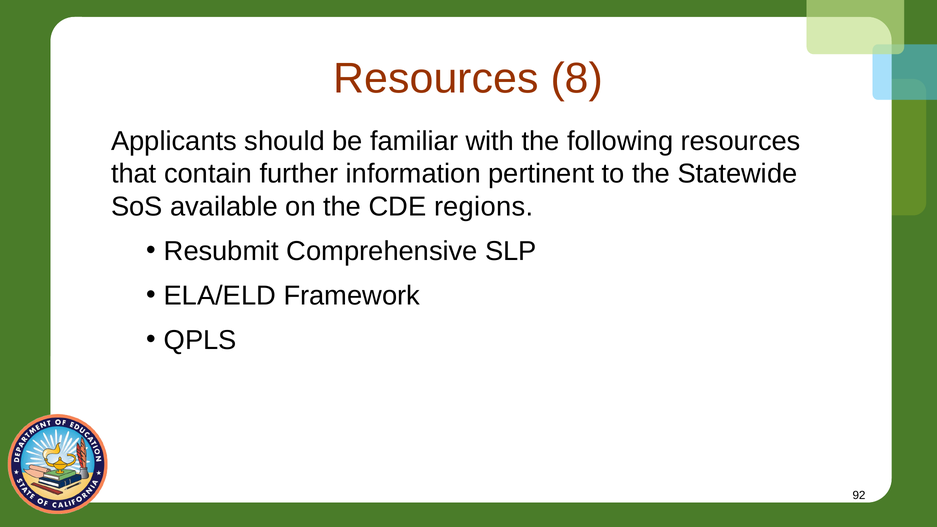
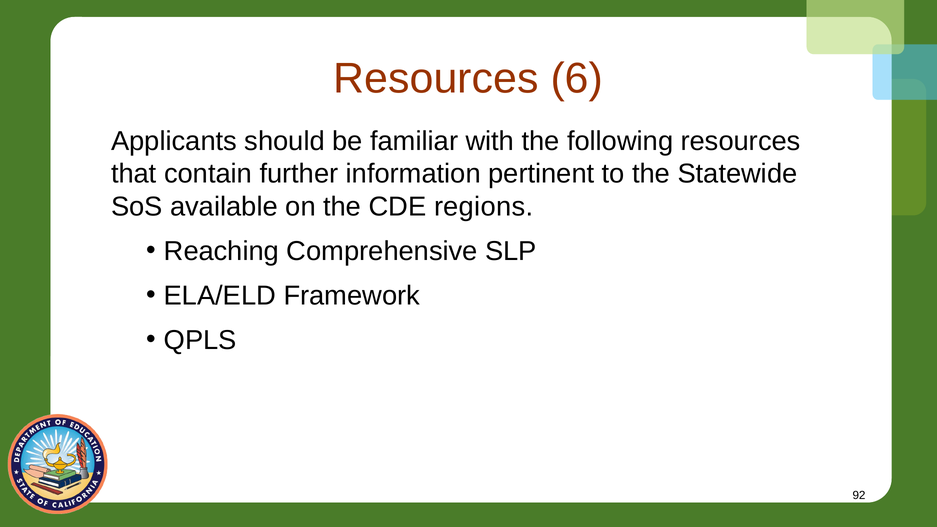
8: 8 -> 6
Resubmit: Resubmit -> Reaching
